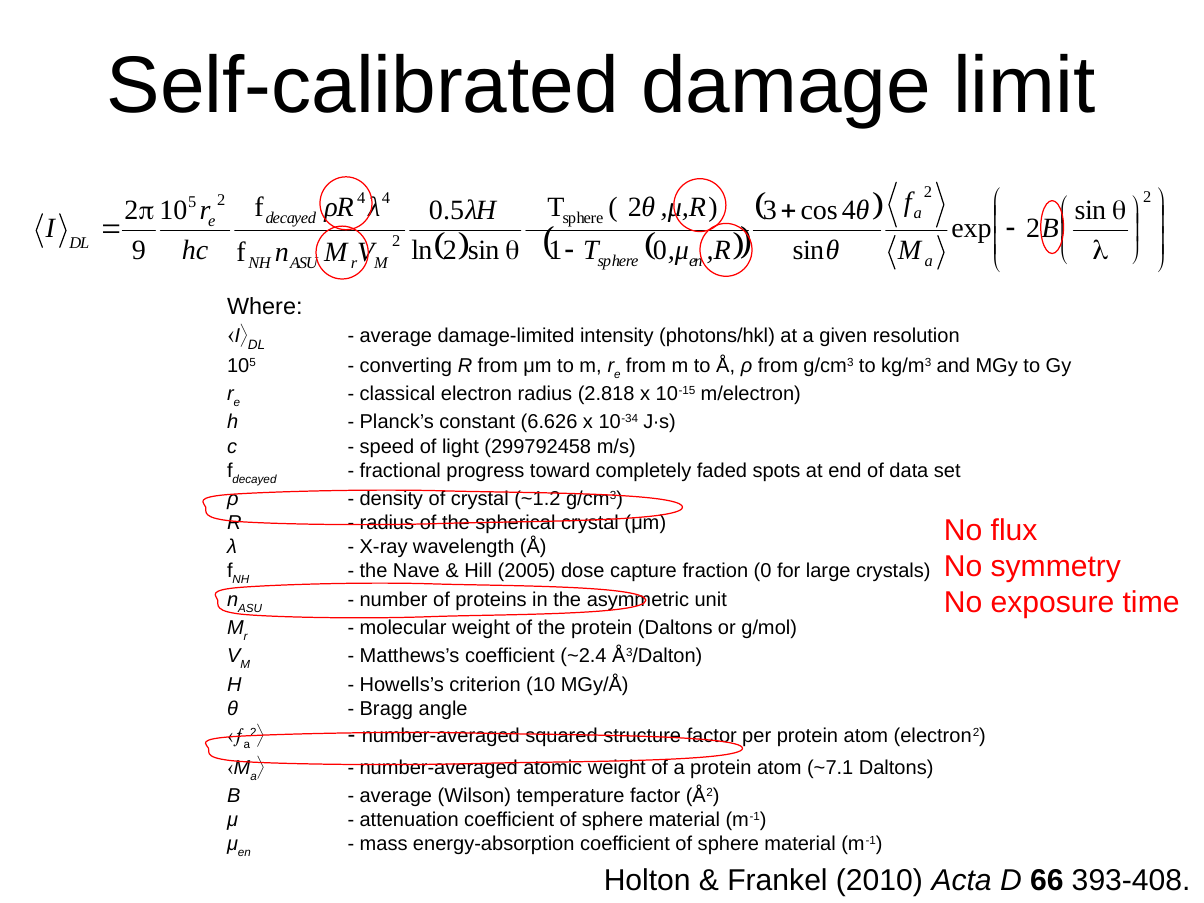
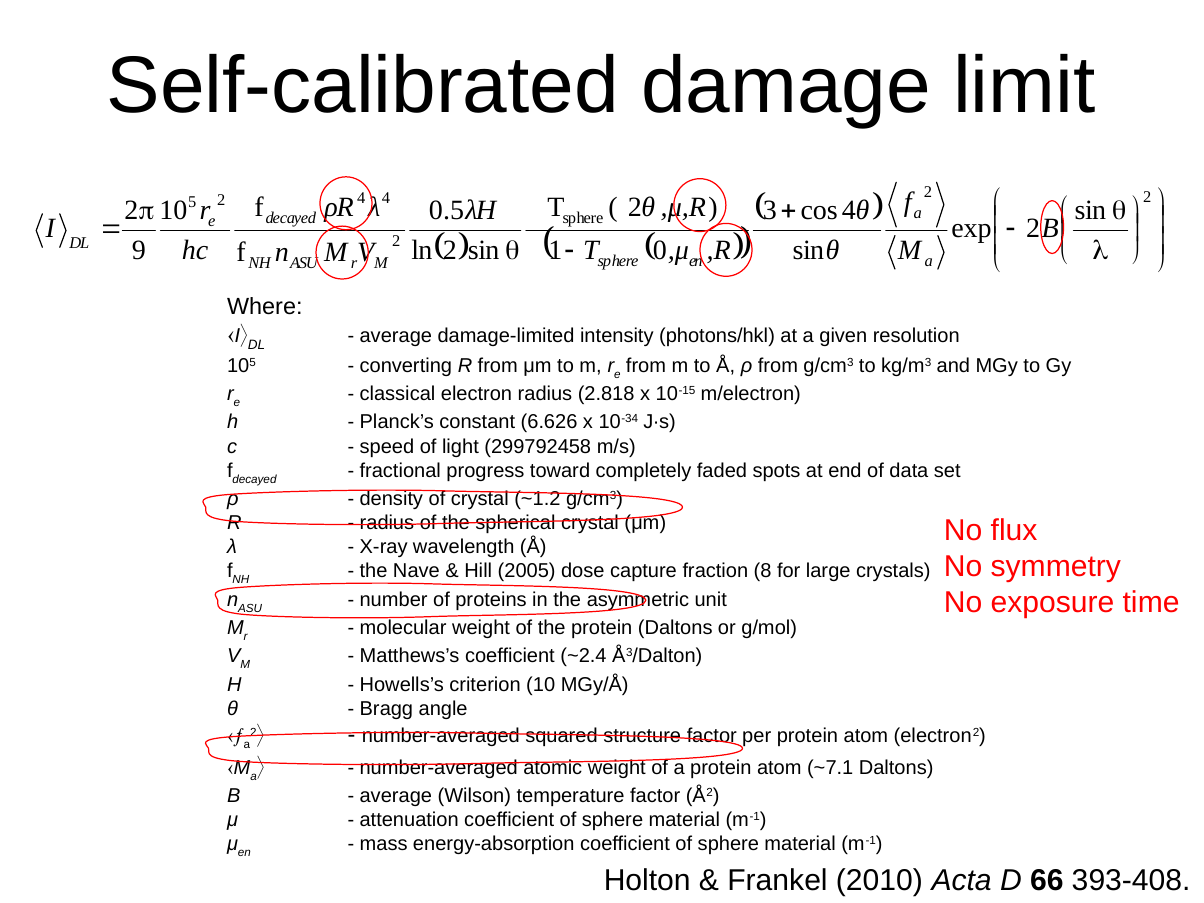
fraction 0: 0 -> 8
